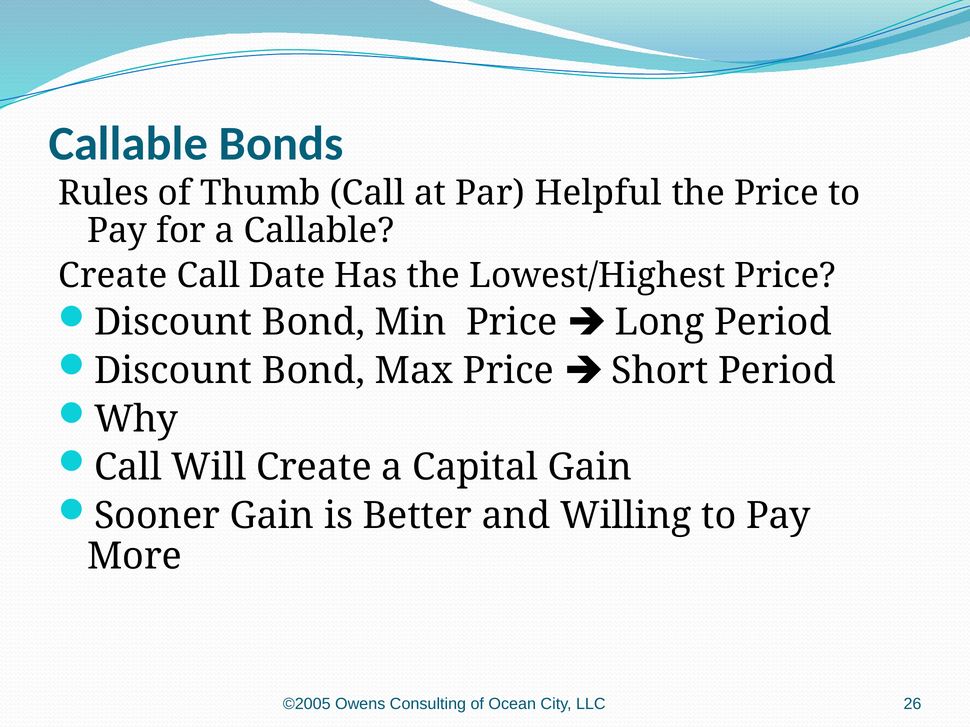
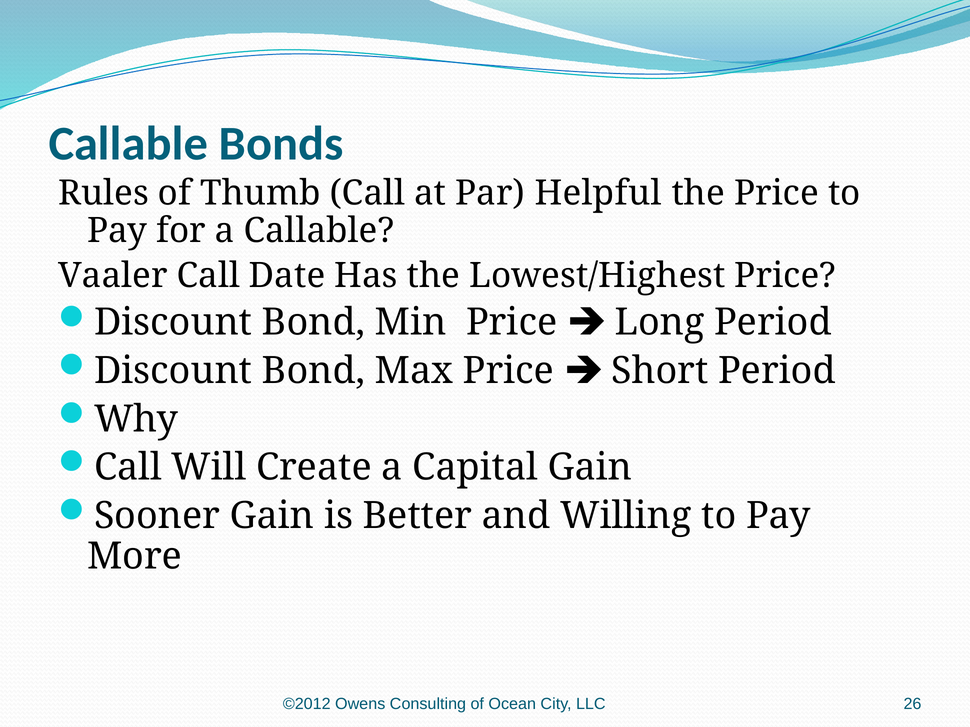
Create at (113, 276): Create -> Vaaler
©2005: ©2005 -> ©2012
